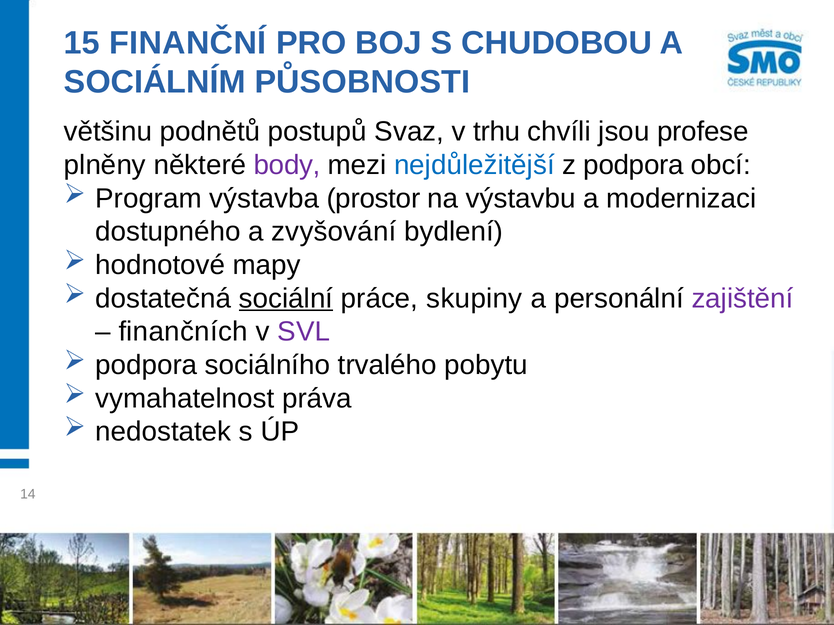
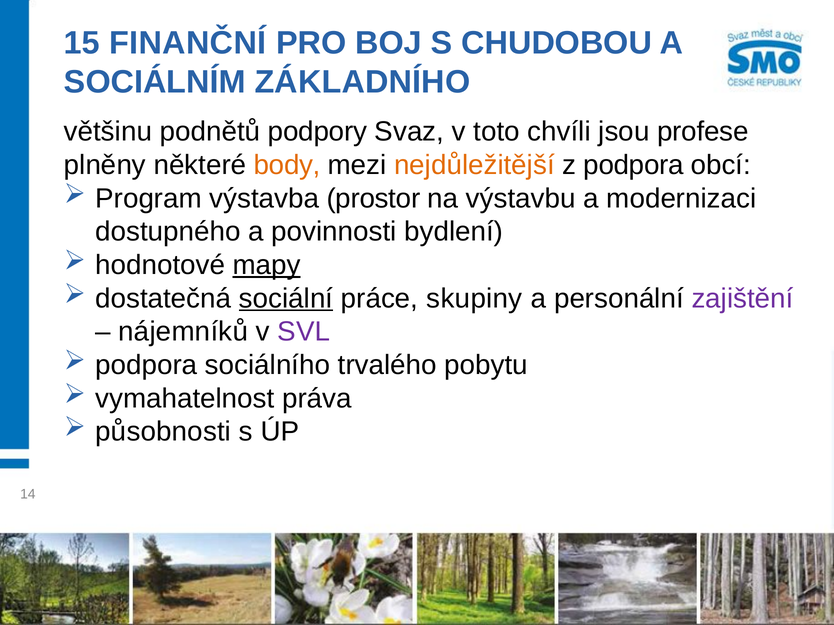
PŮSOBNOSTI: PŮSOBNOSTI -> ZÁKLADNÍHO
postupů: postupů -> podpory
trhu: trhu -> toto
body colour: purple -> orange
nejdůležitější colour: blue -> orange
zvyšování: zvyšování -> povinnosti
mapy underline: none -> present
finančních: finančních -> nájemníků
nedostatek: nedostatek -> působnosti
